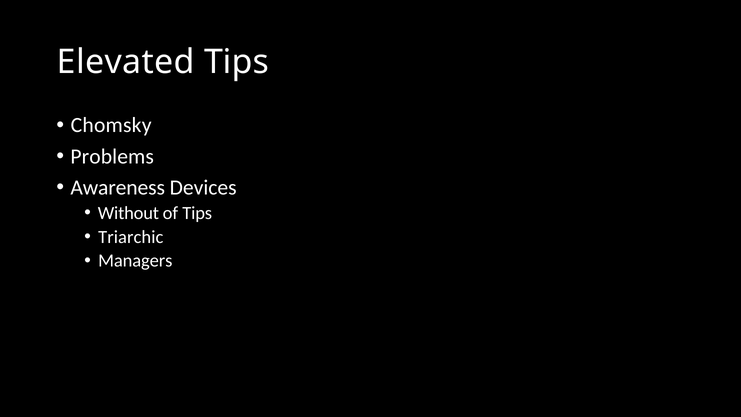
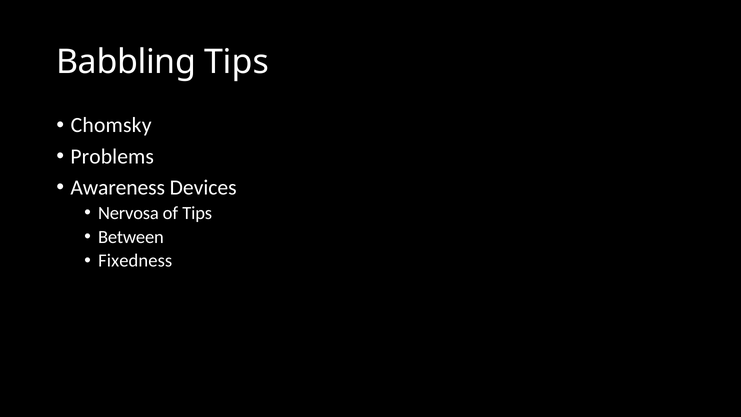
Elevated: Elevated -> Babbling
Without: Without -> Nervosa
Triarchic: Triarchic -> Between
Managers: Managers -> Fixedness
